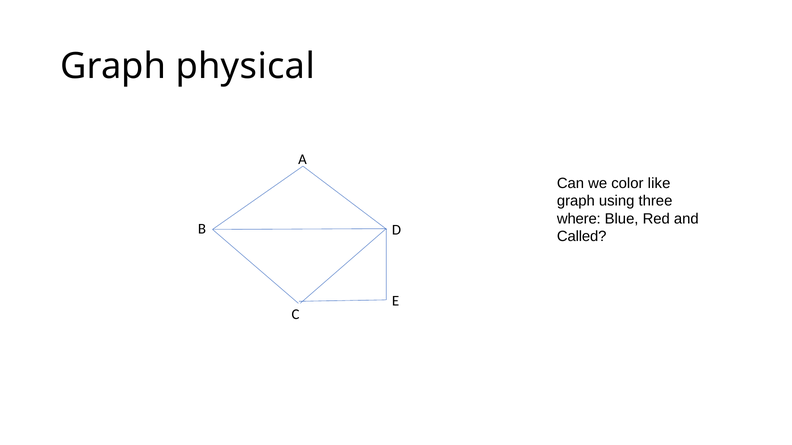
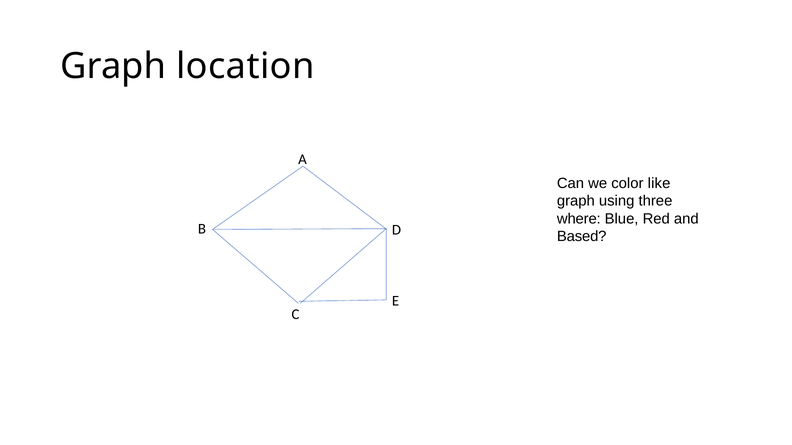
physical: physical -> location
Called: Called -> Based
